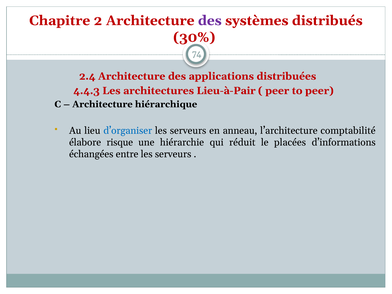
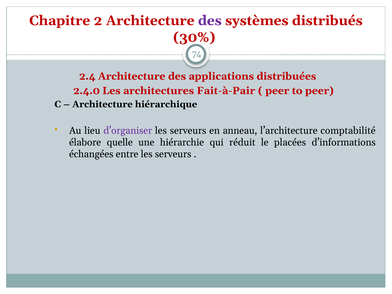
4.4.3: 4.4.3 -> 2.4.0
Lieu-à-Pair: Lieu-à-Pair -> Fait-à-Pair
d’organiser colour: blue -> purple
risque: risque -> quelle
